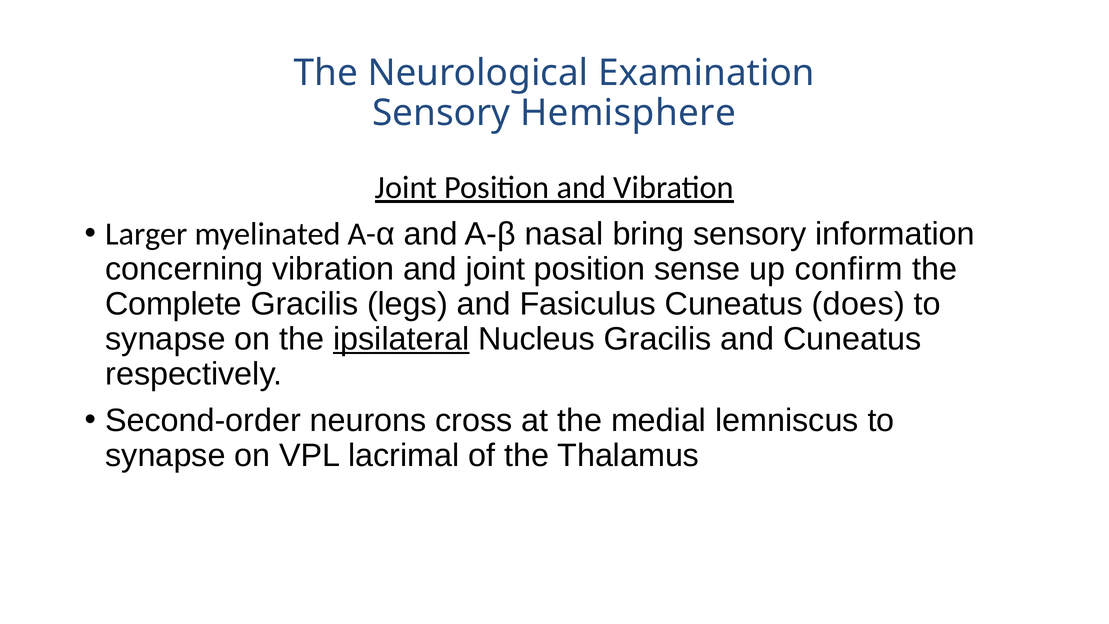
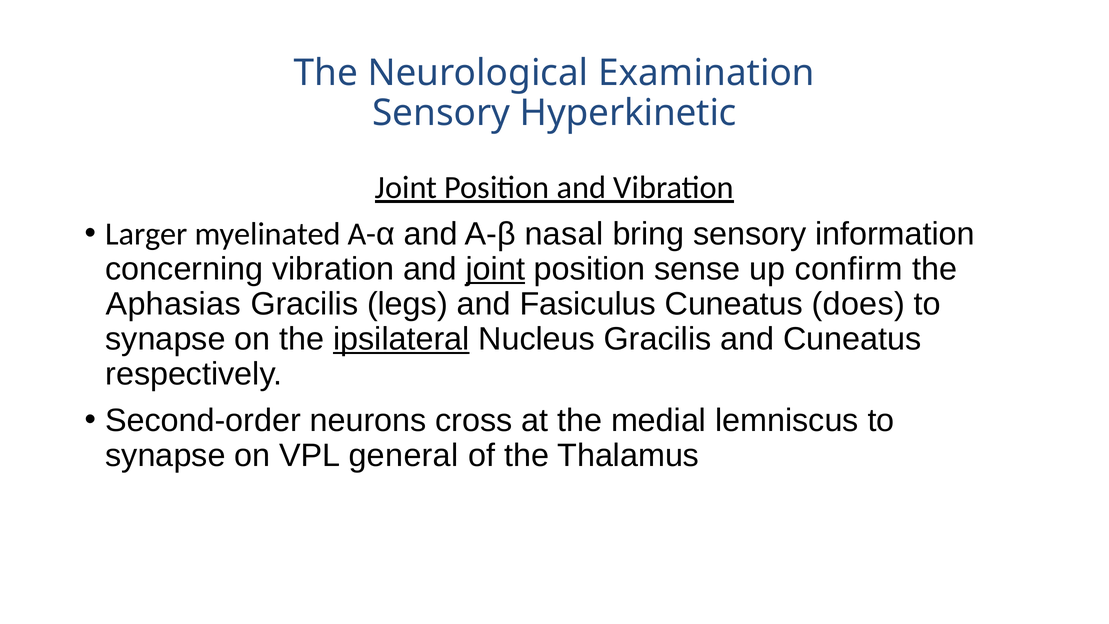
Hemisphere: Hemisphere -> Hyperkinetic
joint at (495, 269) underline: none -> present
Complete: Complete -> Aphasias
lacrimal: lacrimal -> general
